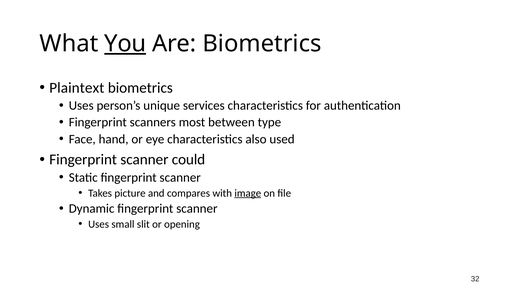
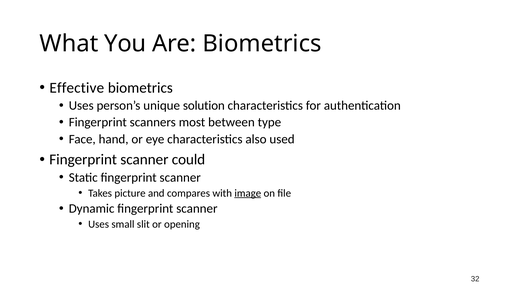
You underline: present -> none
Plaintext: Plaintext -> Effective
services: services -> solution
